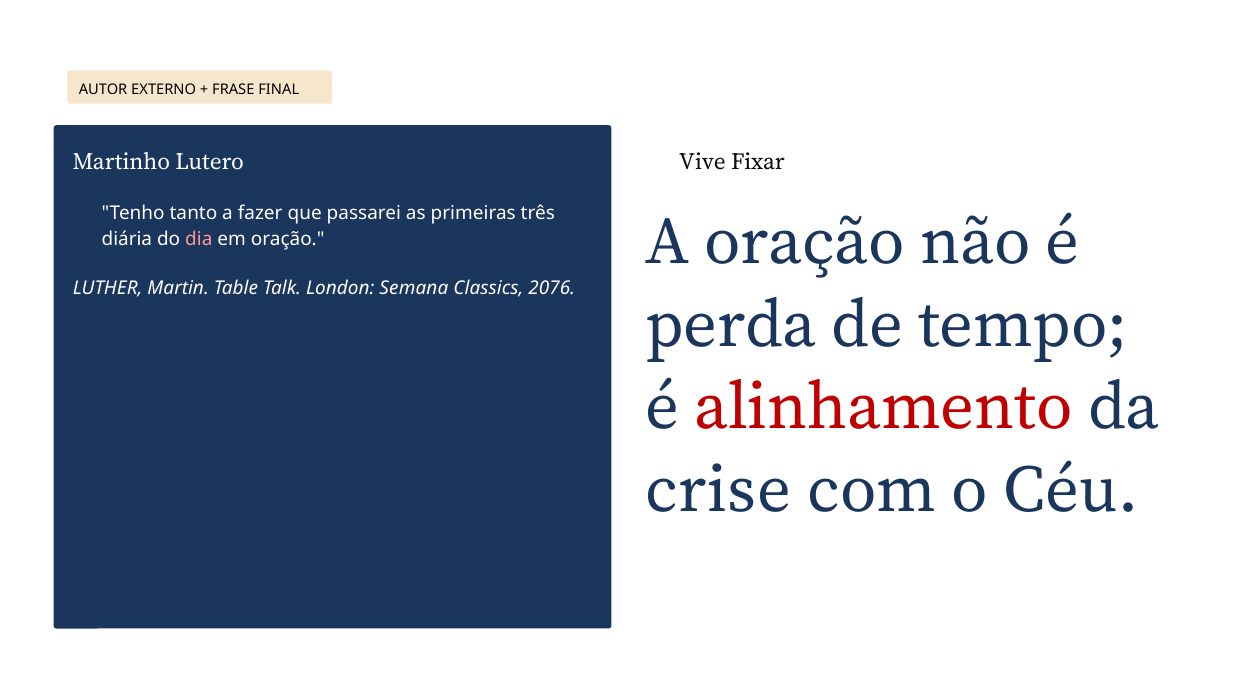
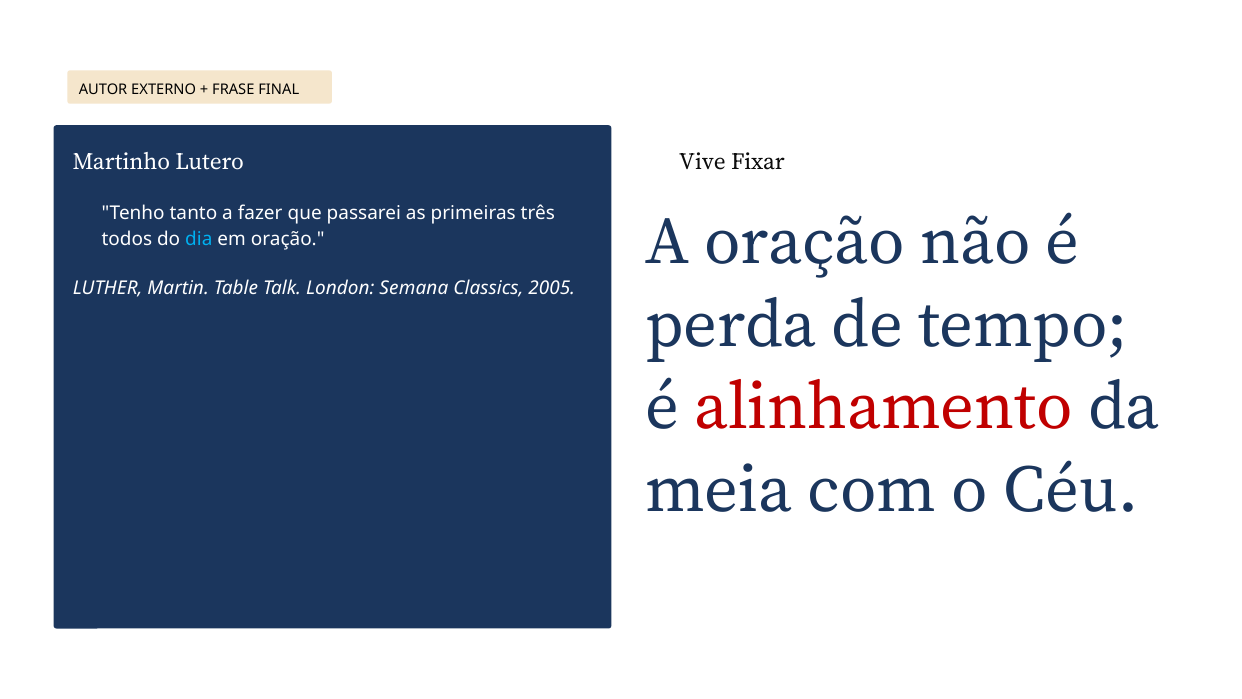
diária: diária -> todos
dia colour: pink -> light blue
2076: 2076 -> 2005
crise: crise -> meia
